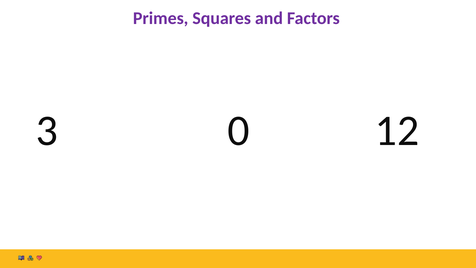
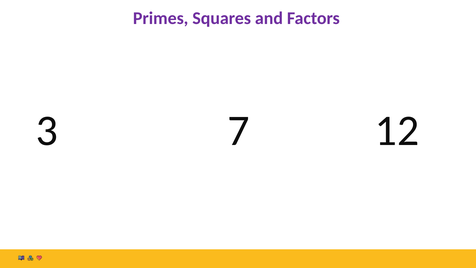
0: 0 -> 7
